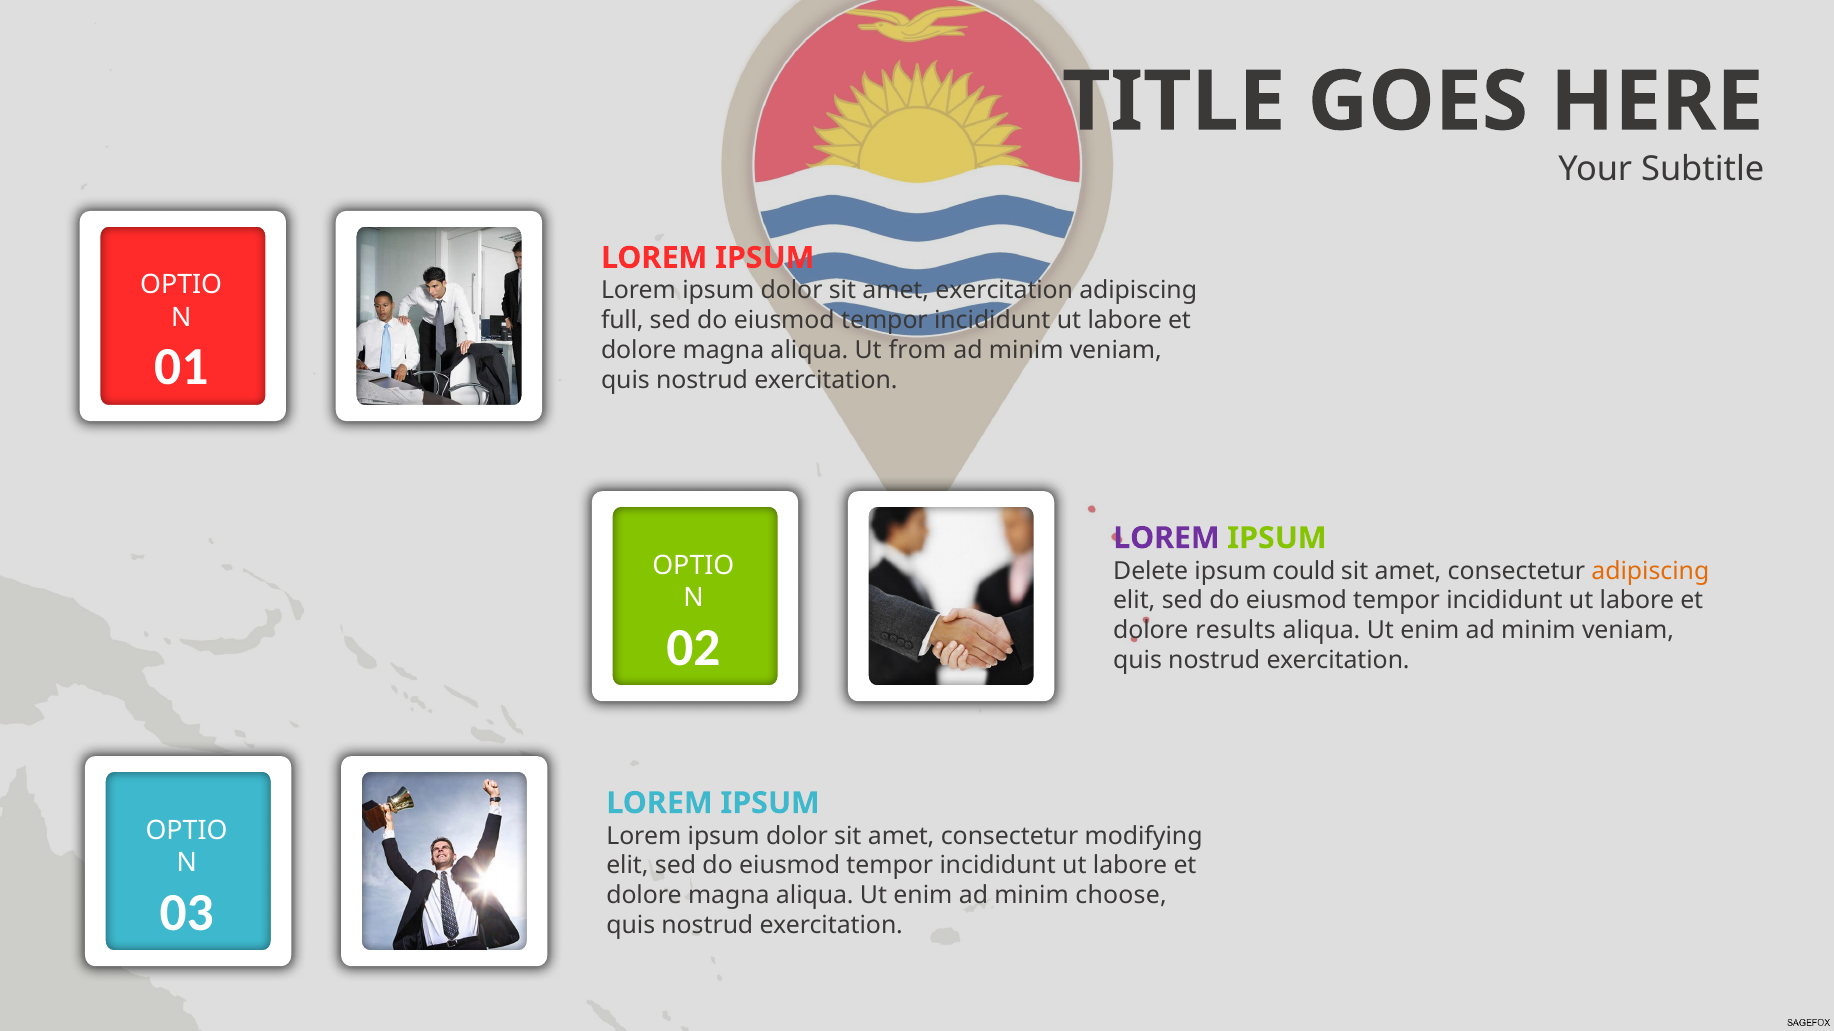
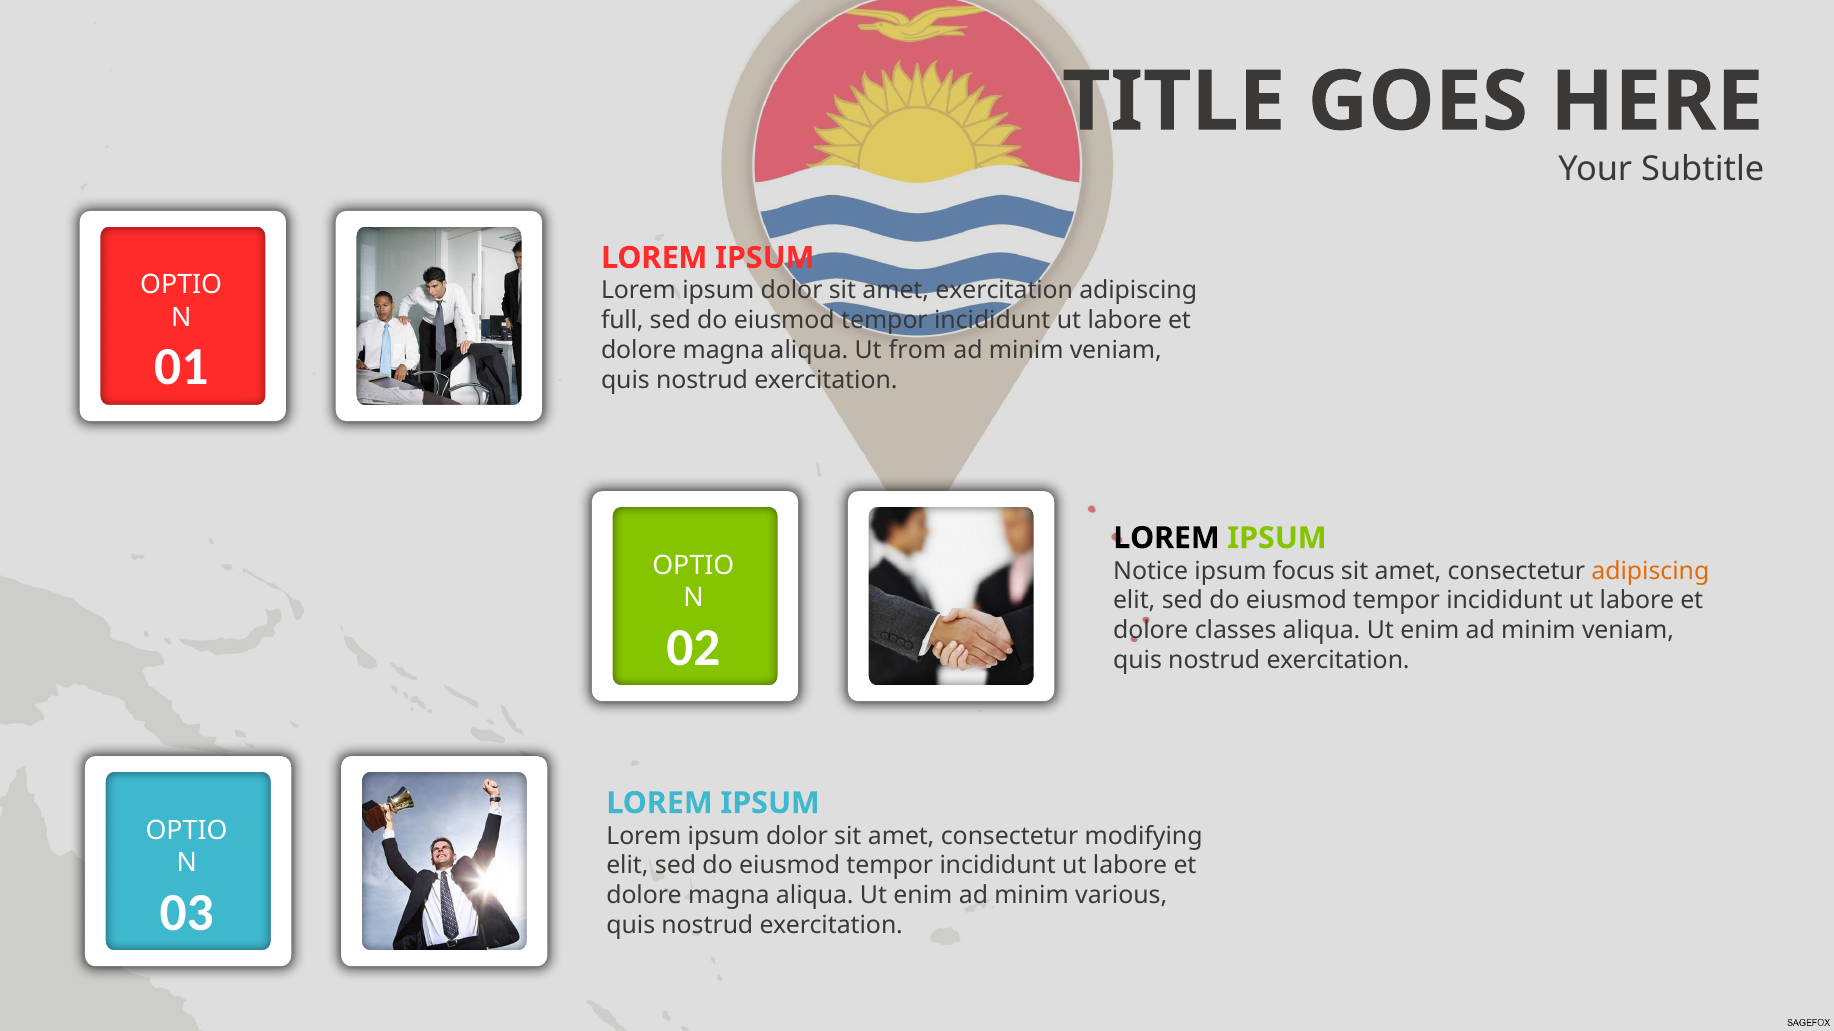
LOREM at (1166, 538) colour: purple -> black
Delete: Delete -> Notice
could: could -> focus
results: results -> classes
choose: choose -> various
